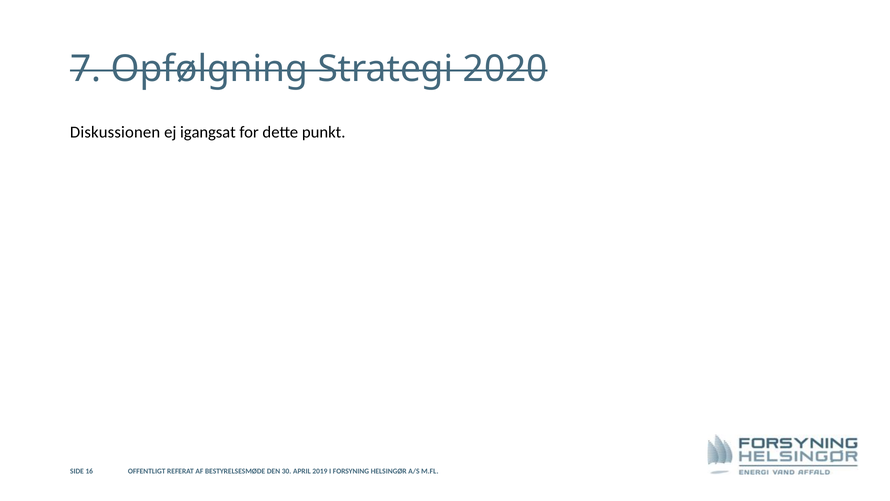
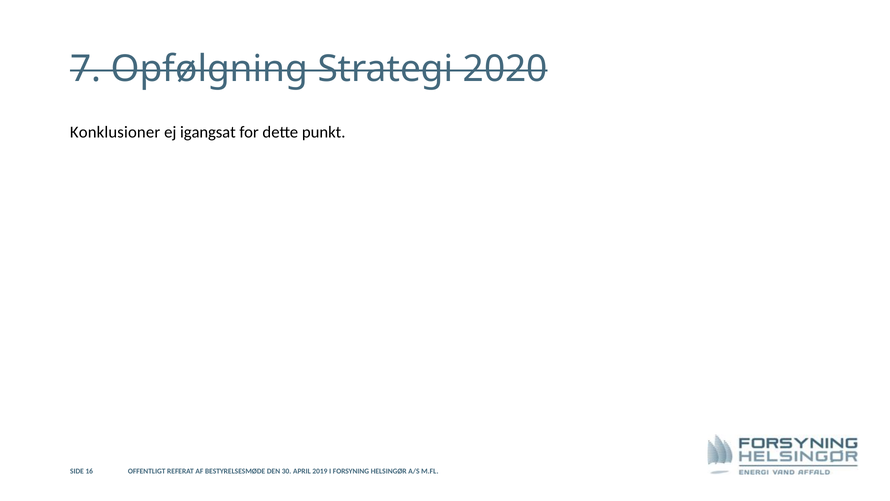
Diskussionen: Diskussionen -> Konklusioner
